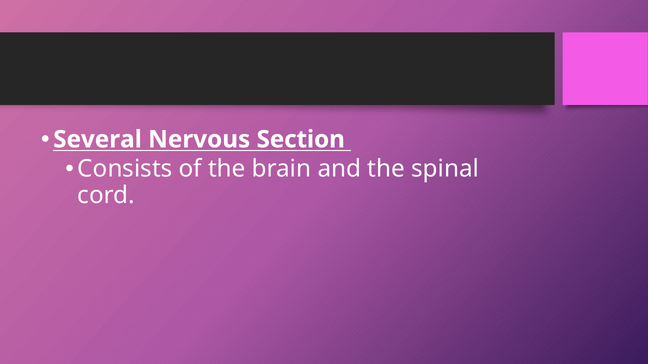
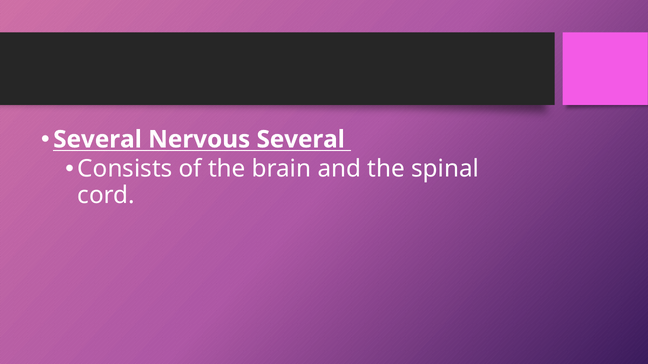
Nervous Section: Section -> Several
